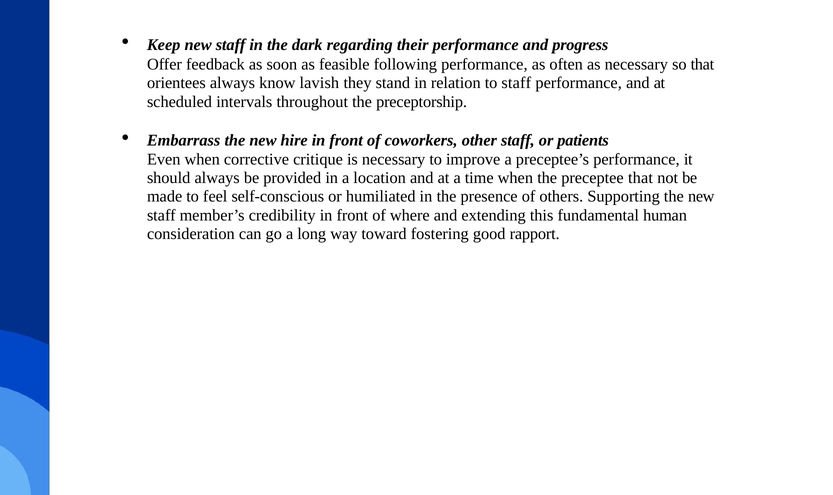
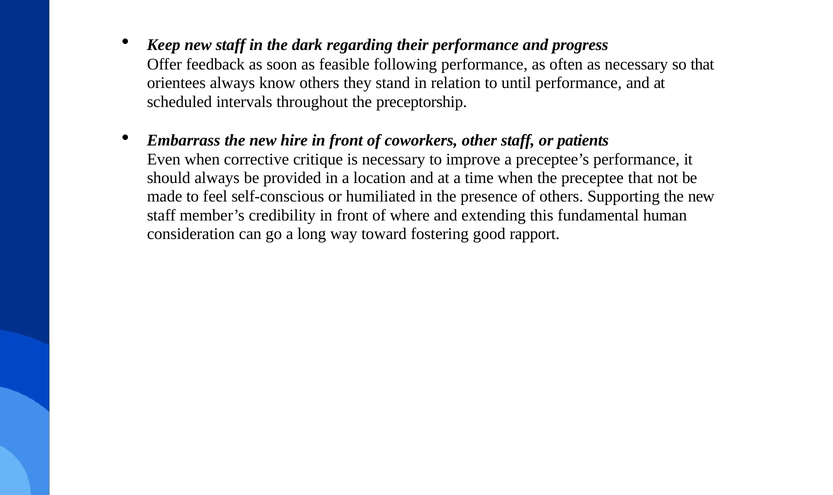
know lavish: lavish -> others
to staff: staff -> until
